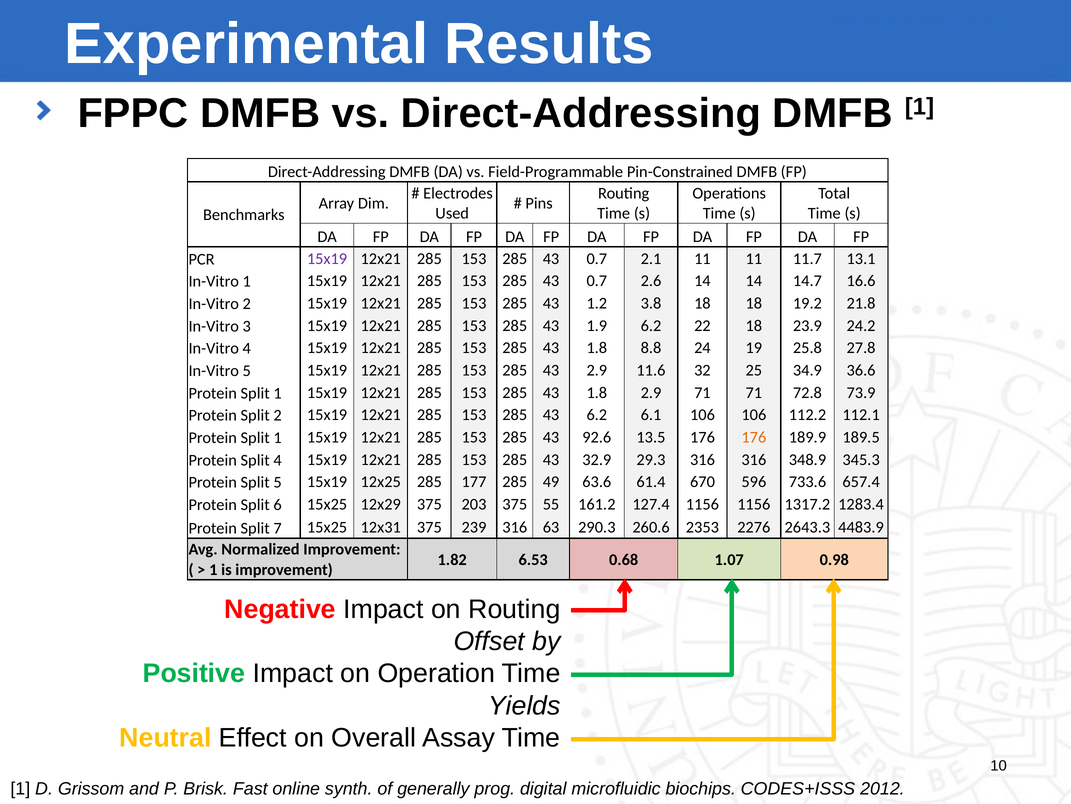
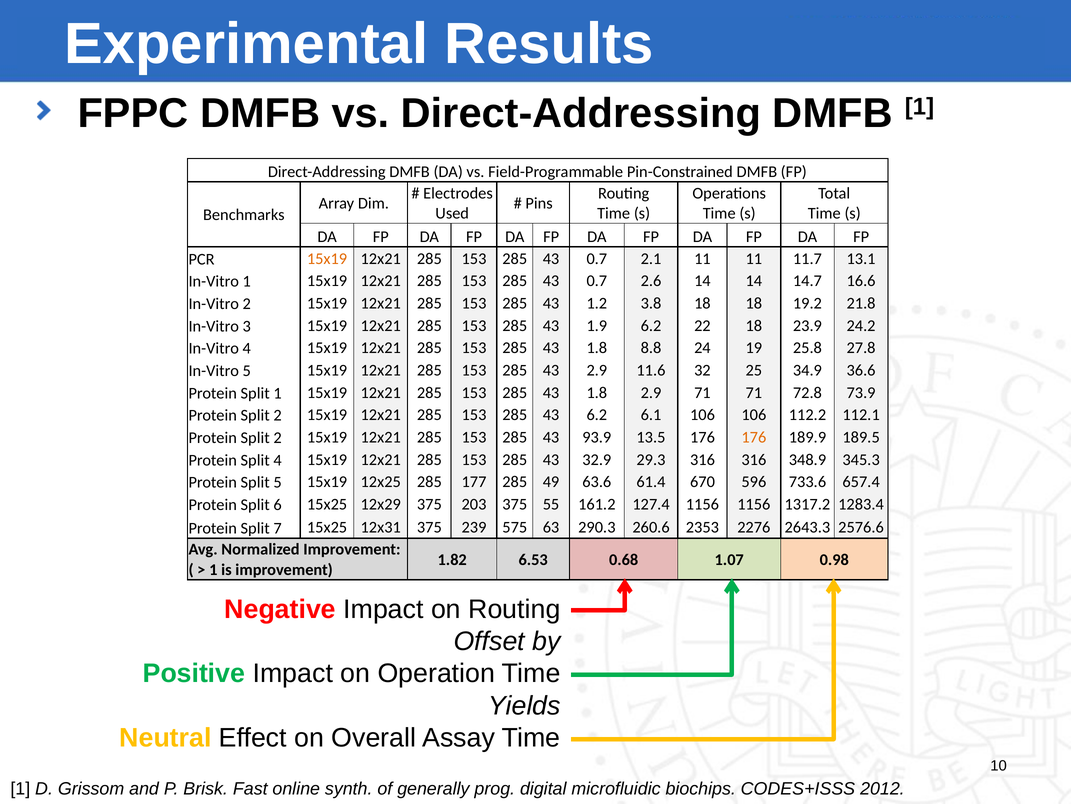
15x19 at (327, 259) colour: purple -> orange
1 at (278, 437): 1 -> 2
92.6: 92.6 -> 93.9
239 316: 316 -> 575
4483.9: 4483.9 -> 2576.6
